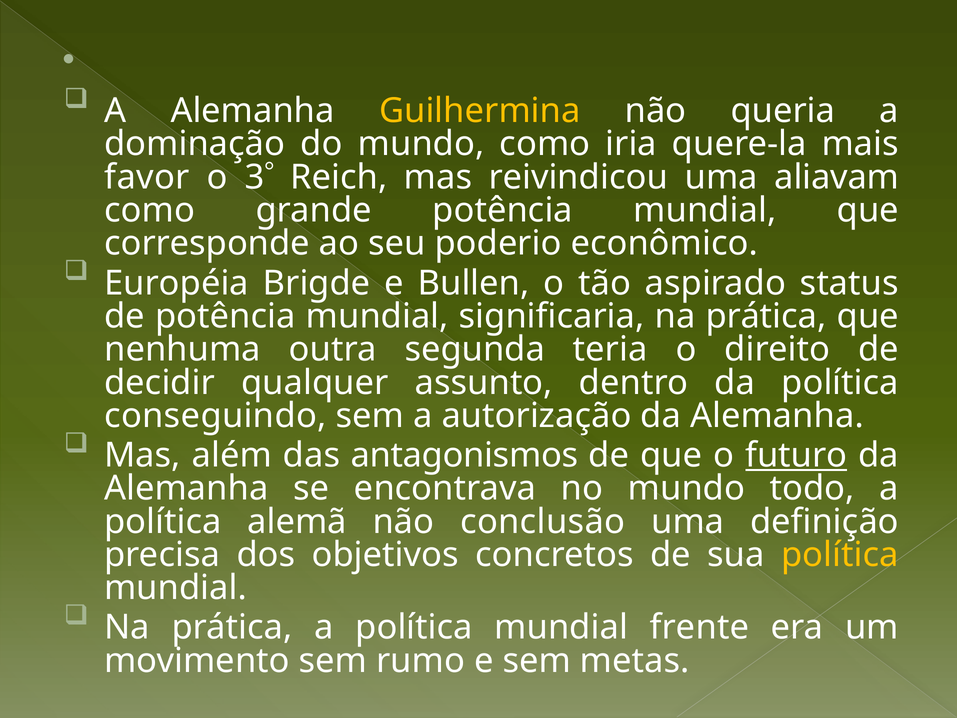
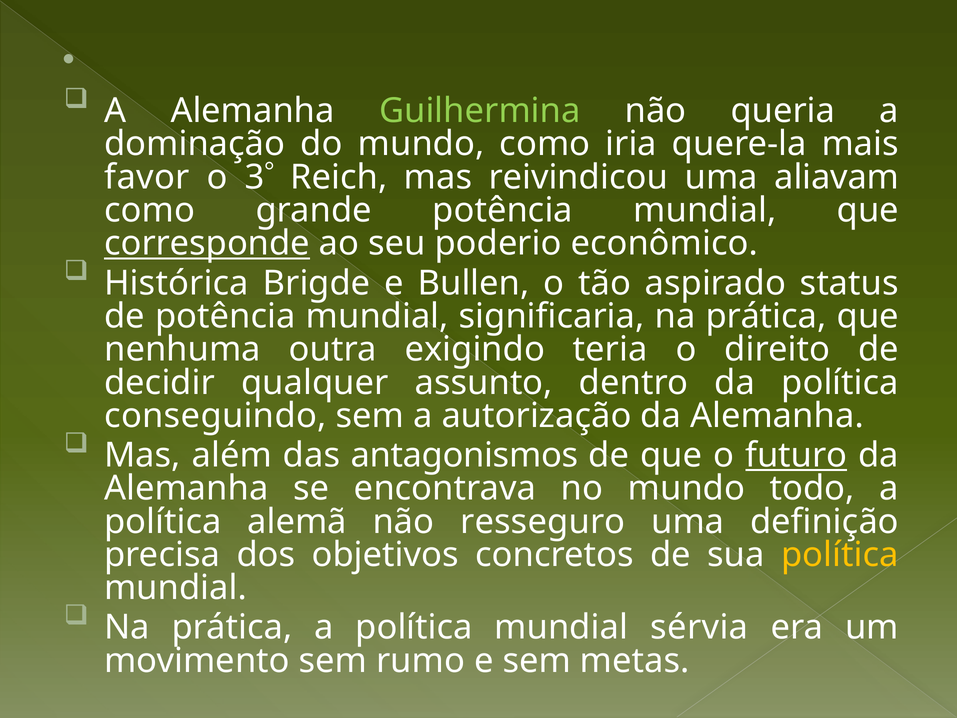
Guilhermina colour: yellow -> light green
corresponde underline: none -> present
Européia: Européia -> Histórica
segunda: segunda -> exigindo
conclusão: conclusão -> resseguro
frente: frente -> sérvia
